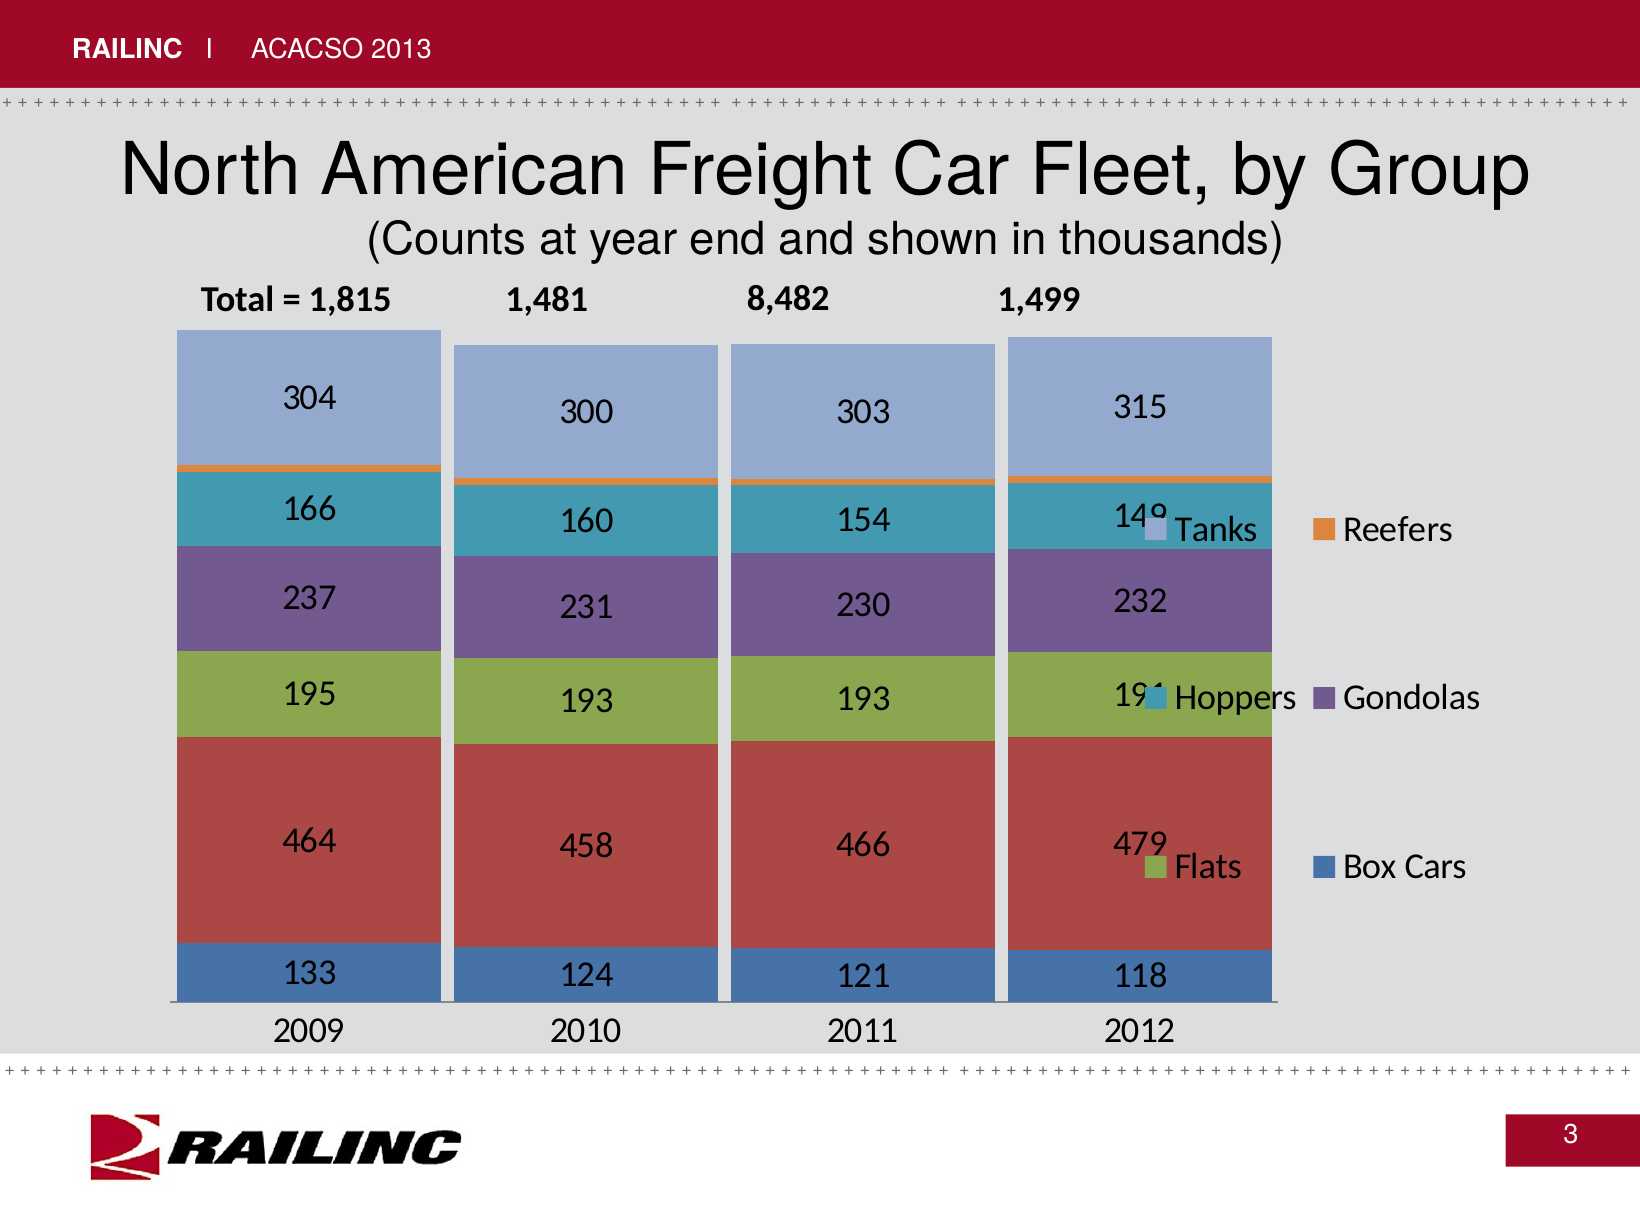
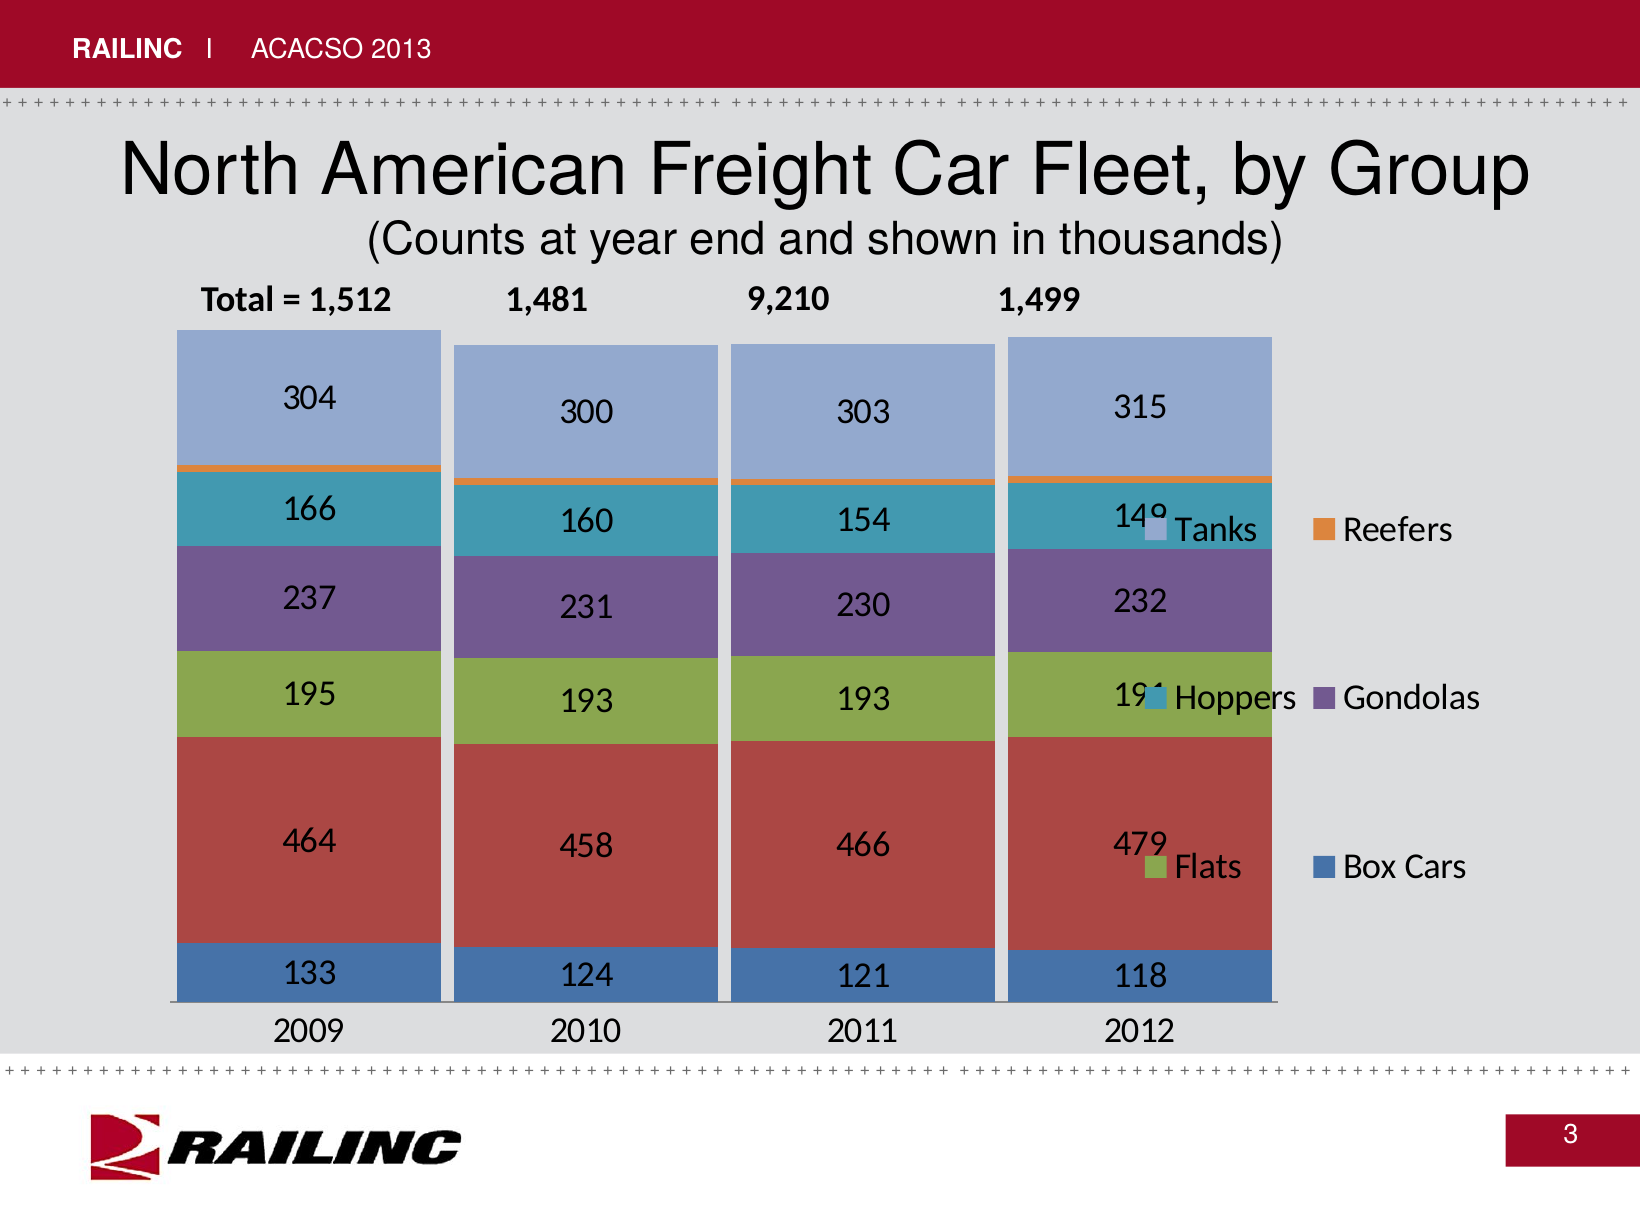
1,815: 1,815 -> 1,512
8,482: 8,482 -> 9,210
